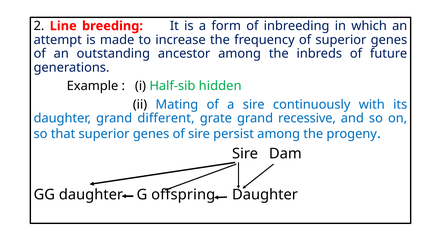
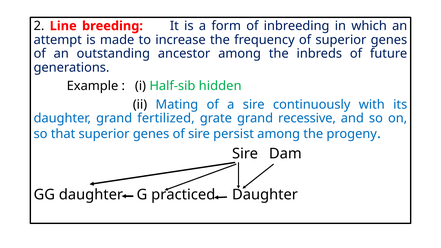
different: different -> fertilized
offspring: offspring -> practiced
